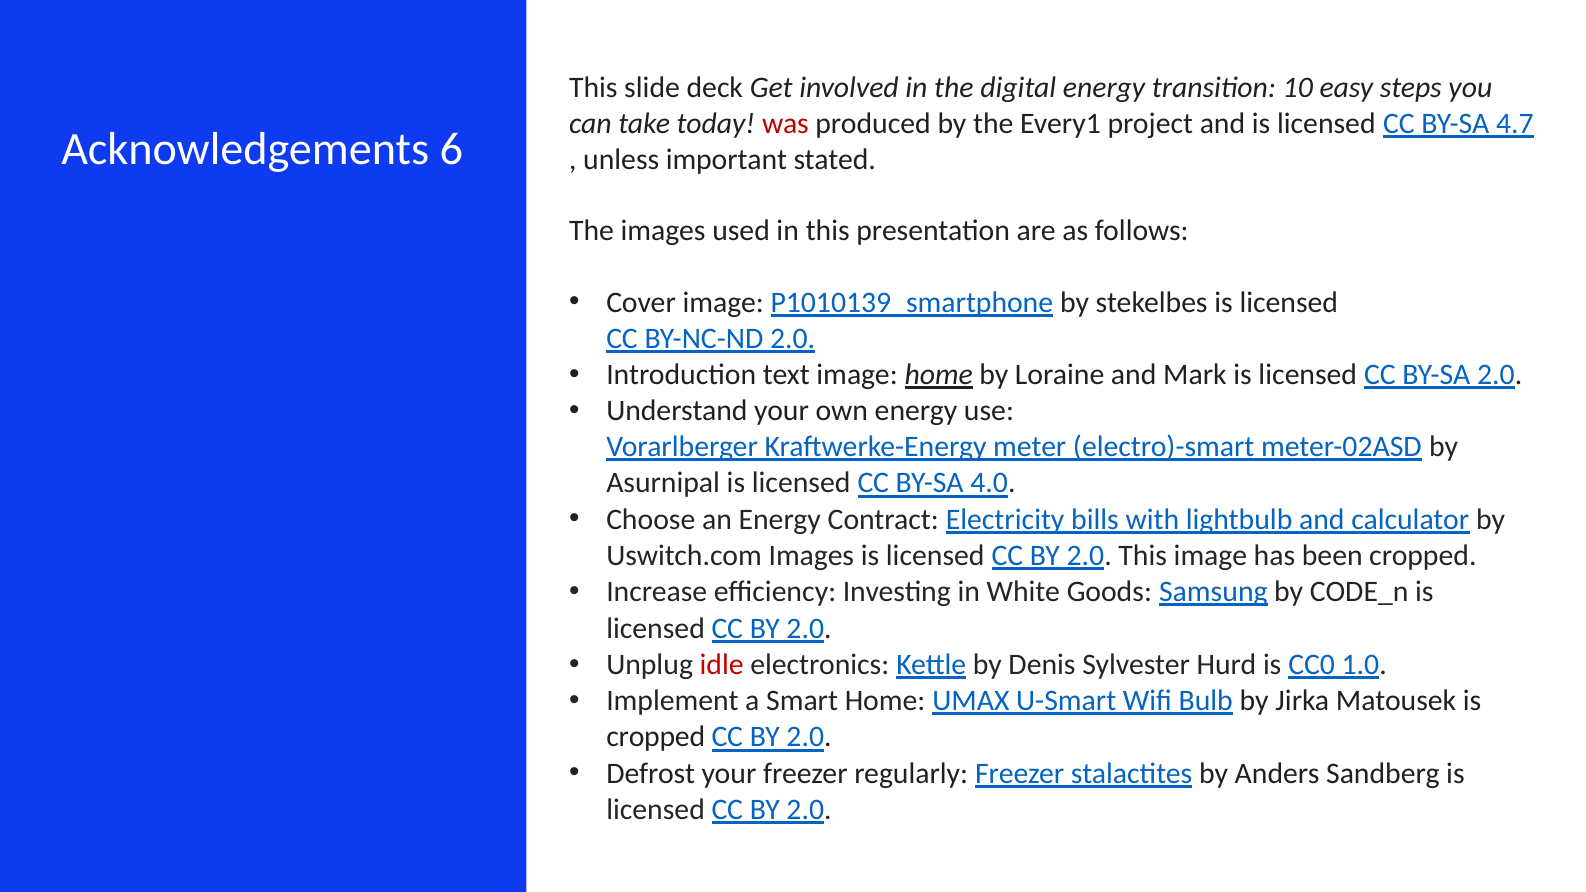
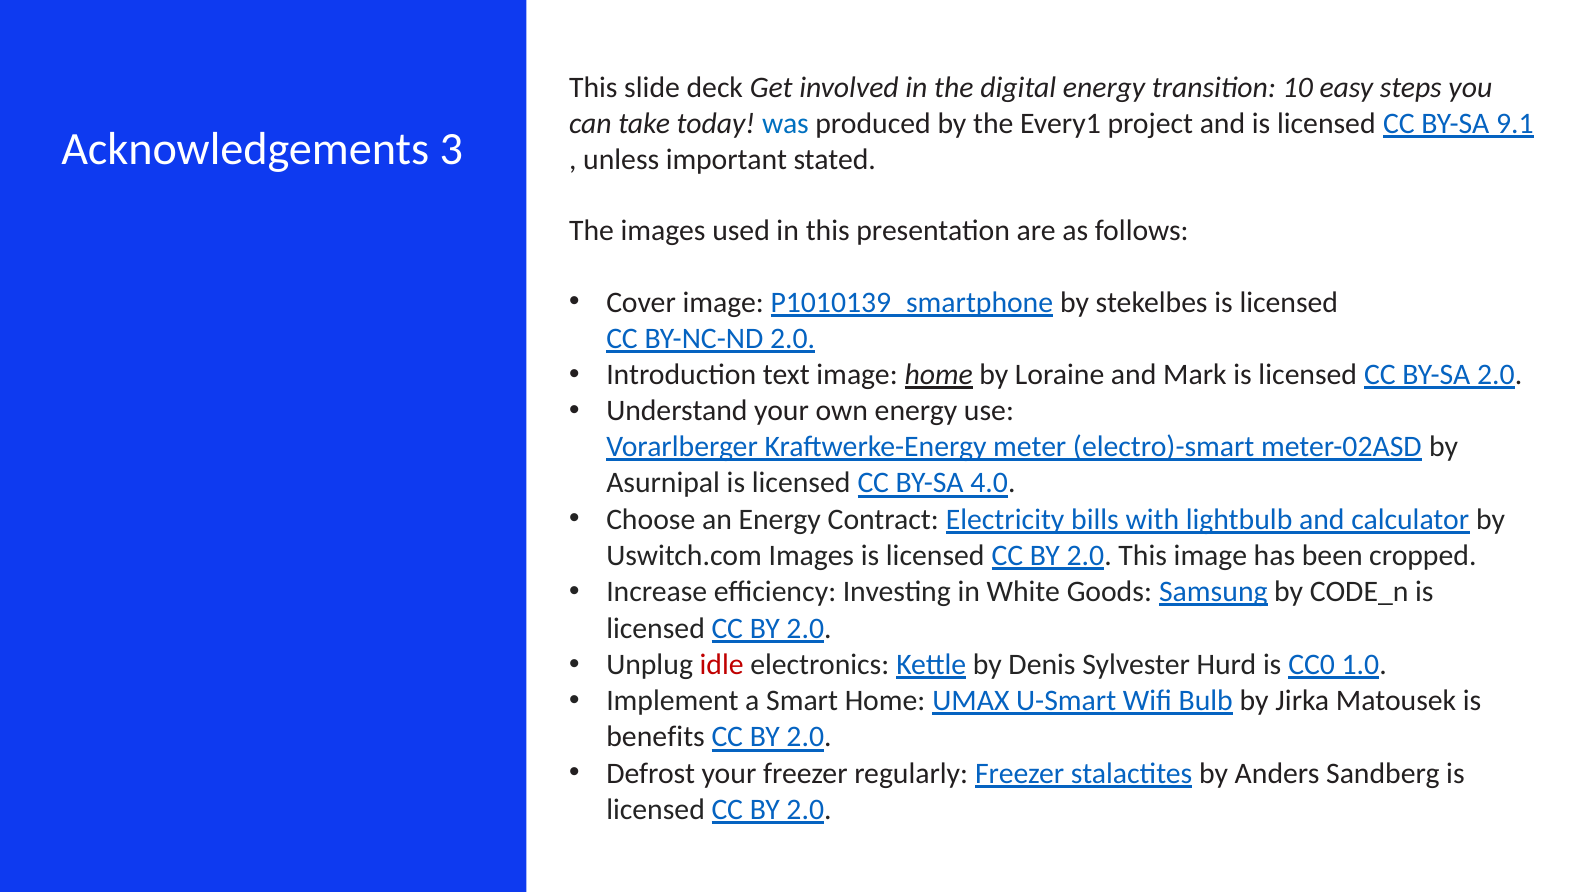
was colour: red -> blue
4.7: 4.7 -> 9.1
6: 6 -> 3
cropped at (656, 737): cropped -> benefits
